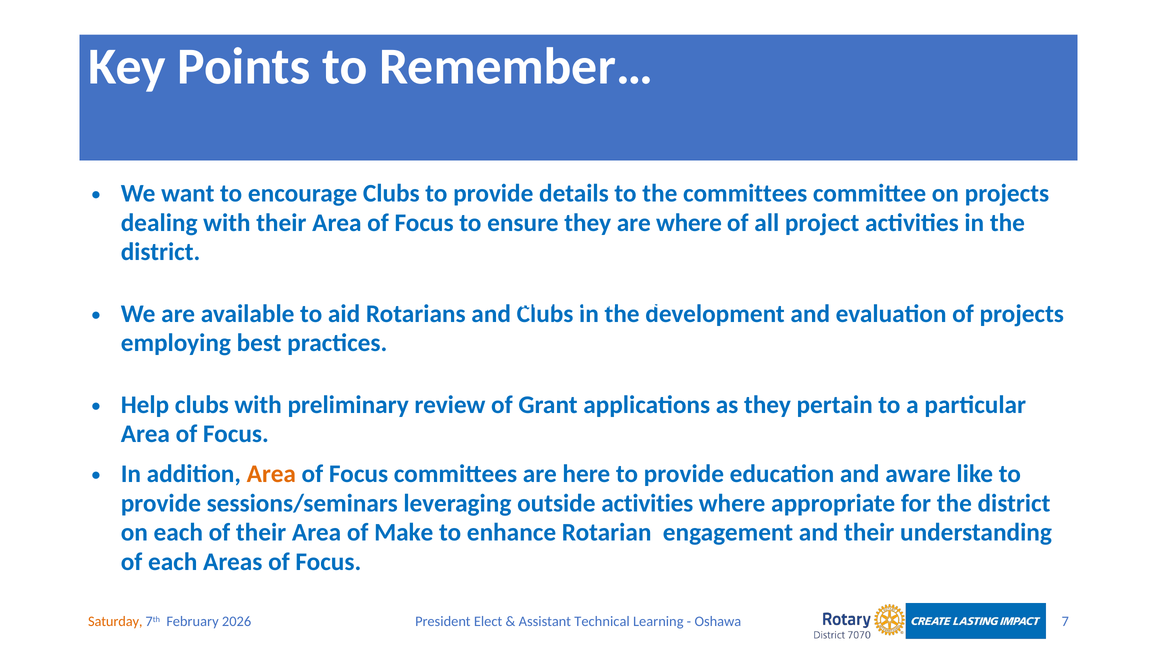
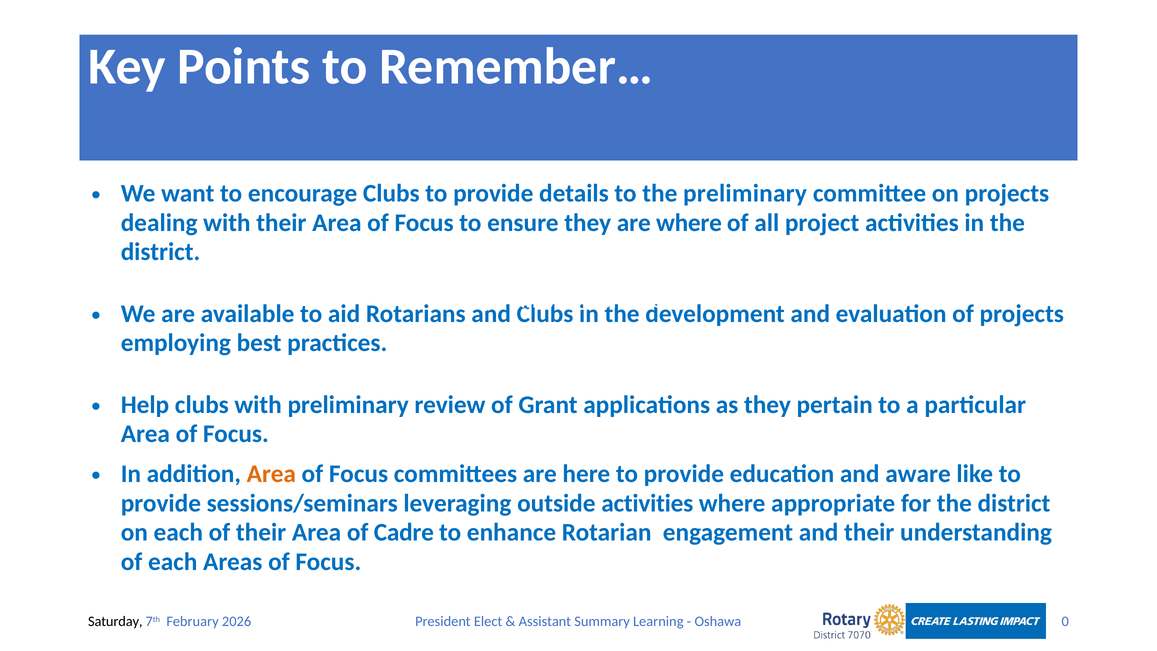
the committees: committees -> preliminary
Make: Make -> Cadre
Saturday colour: orange -> black
Technical: Technical -> Summary
7: 7 -> 0
